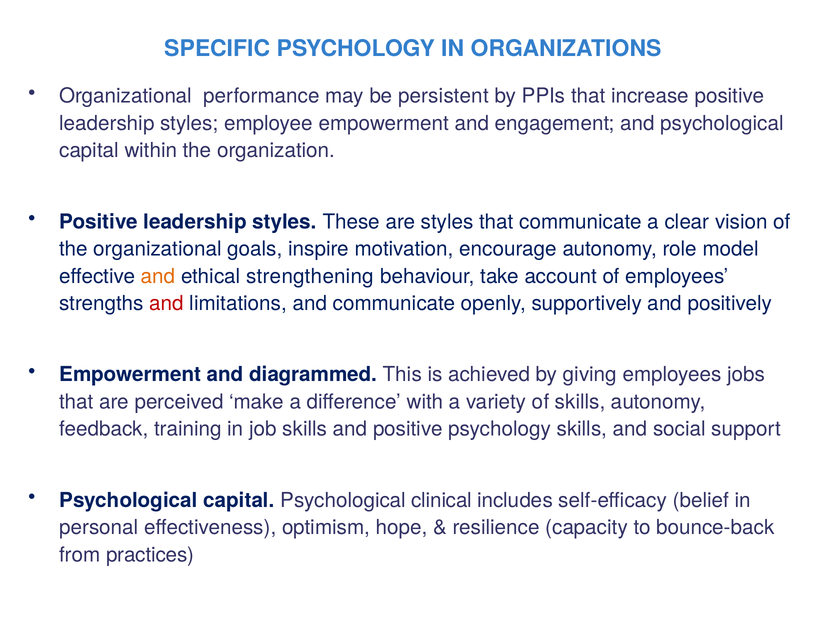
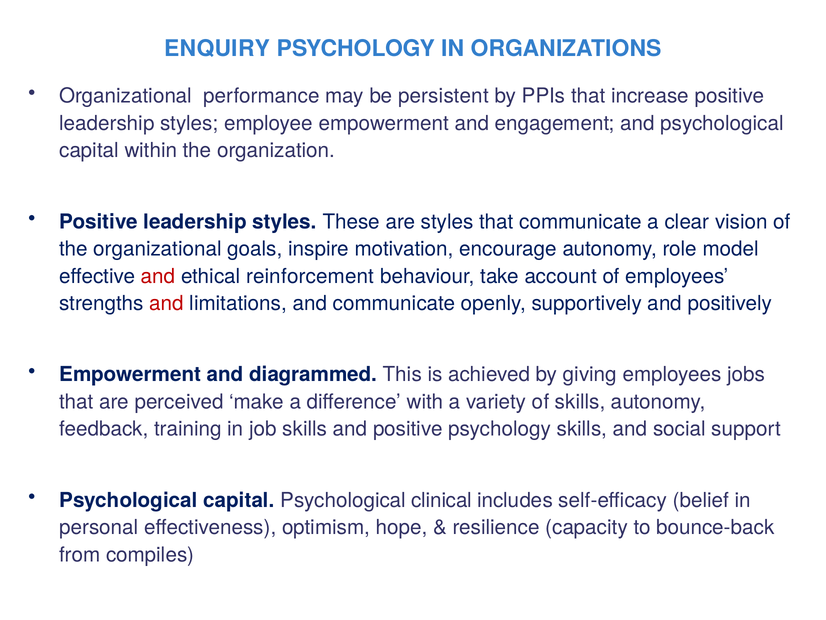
SPECIFIC: SPECIFIC -> ENQUIRY
and at (158, 276) colour: orange -> red
strengthening: strengthening -> reinforcement
practices: practices -> compiles
